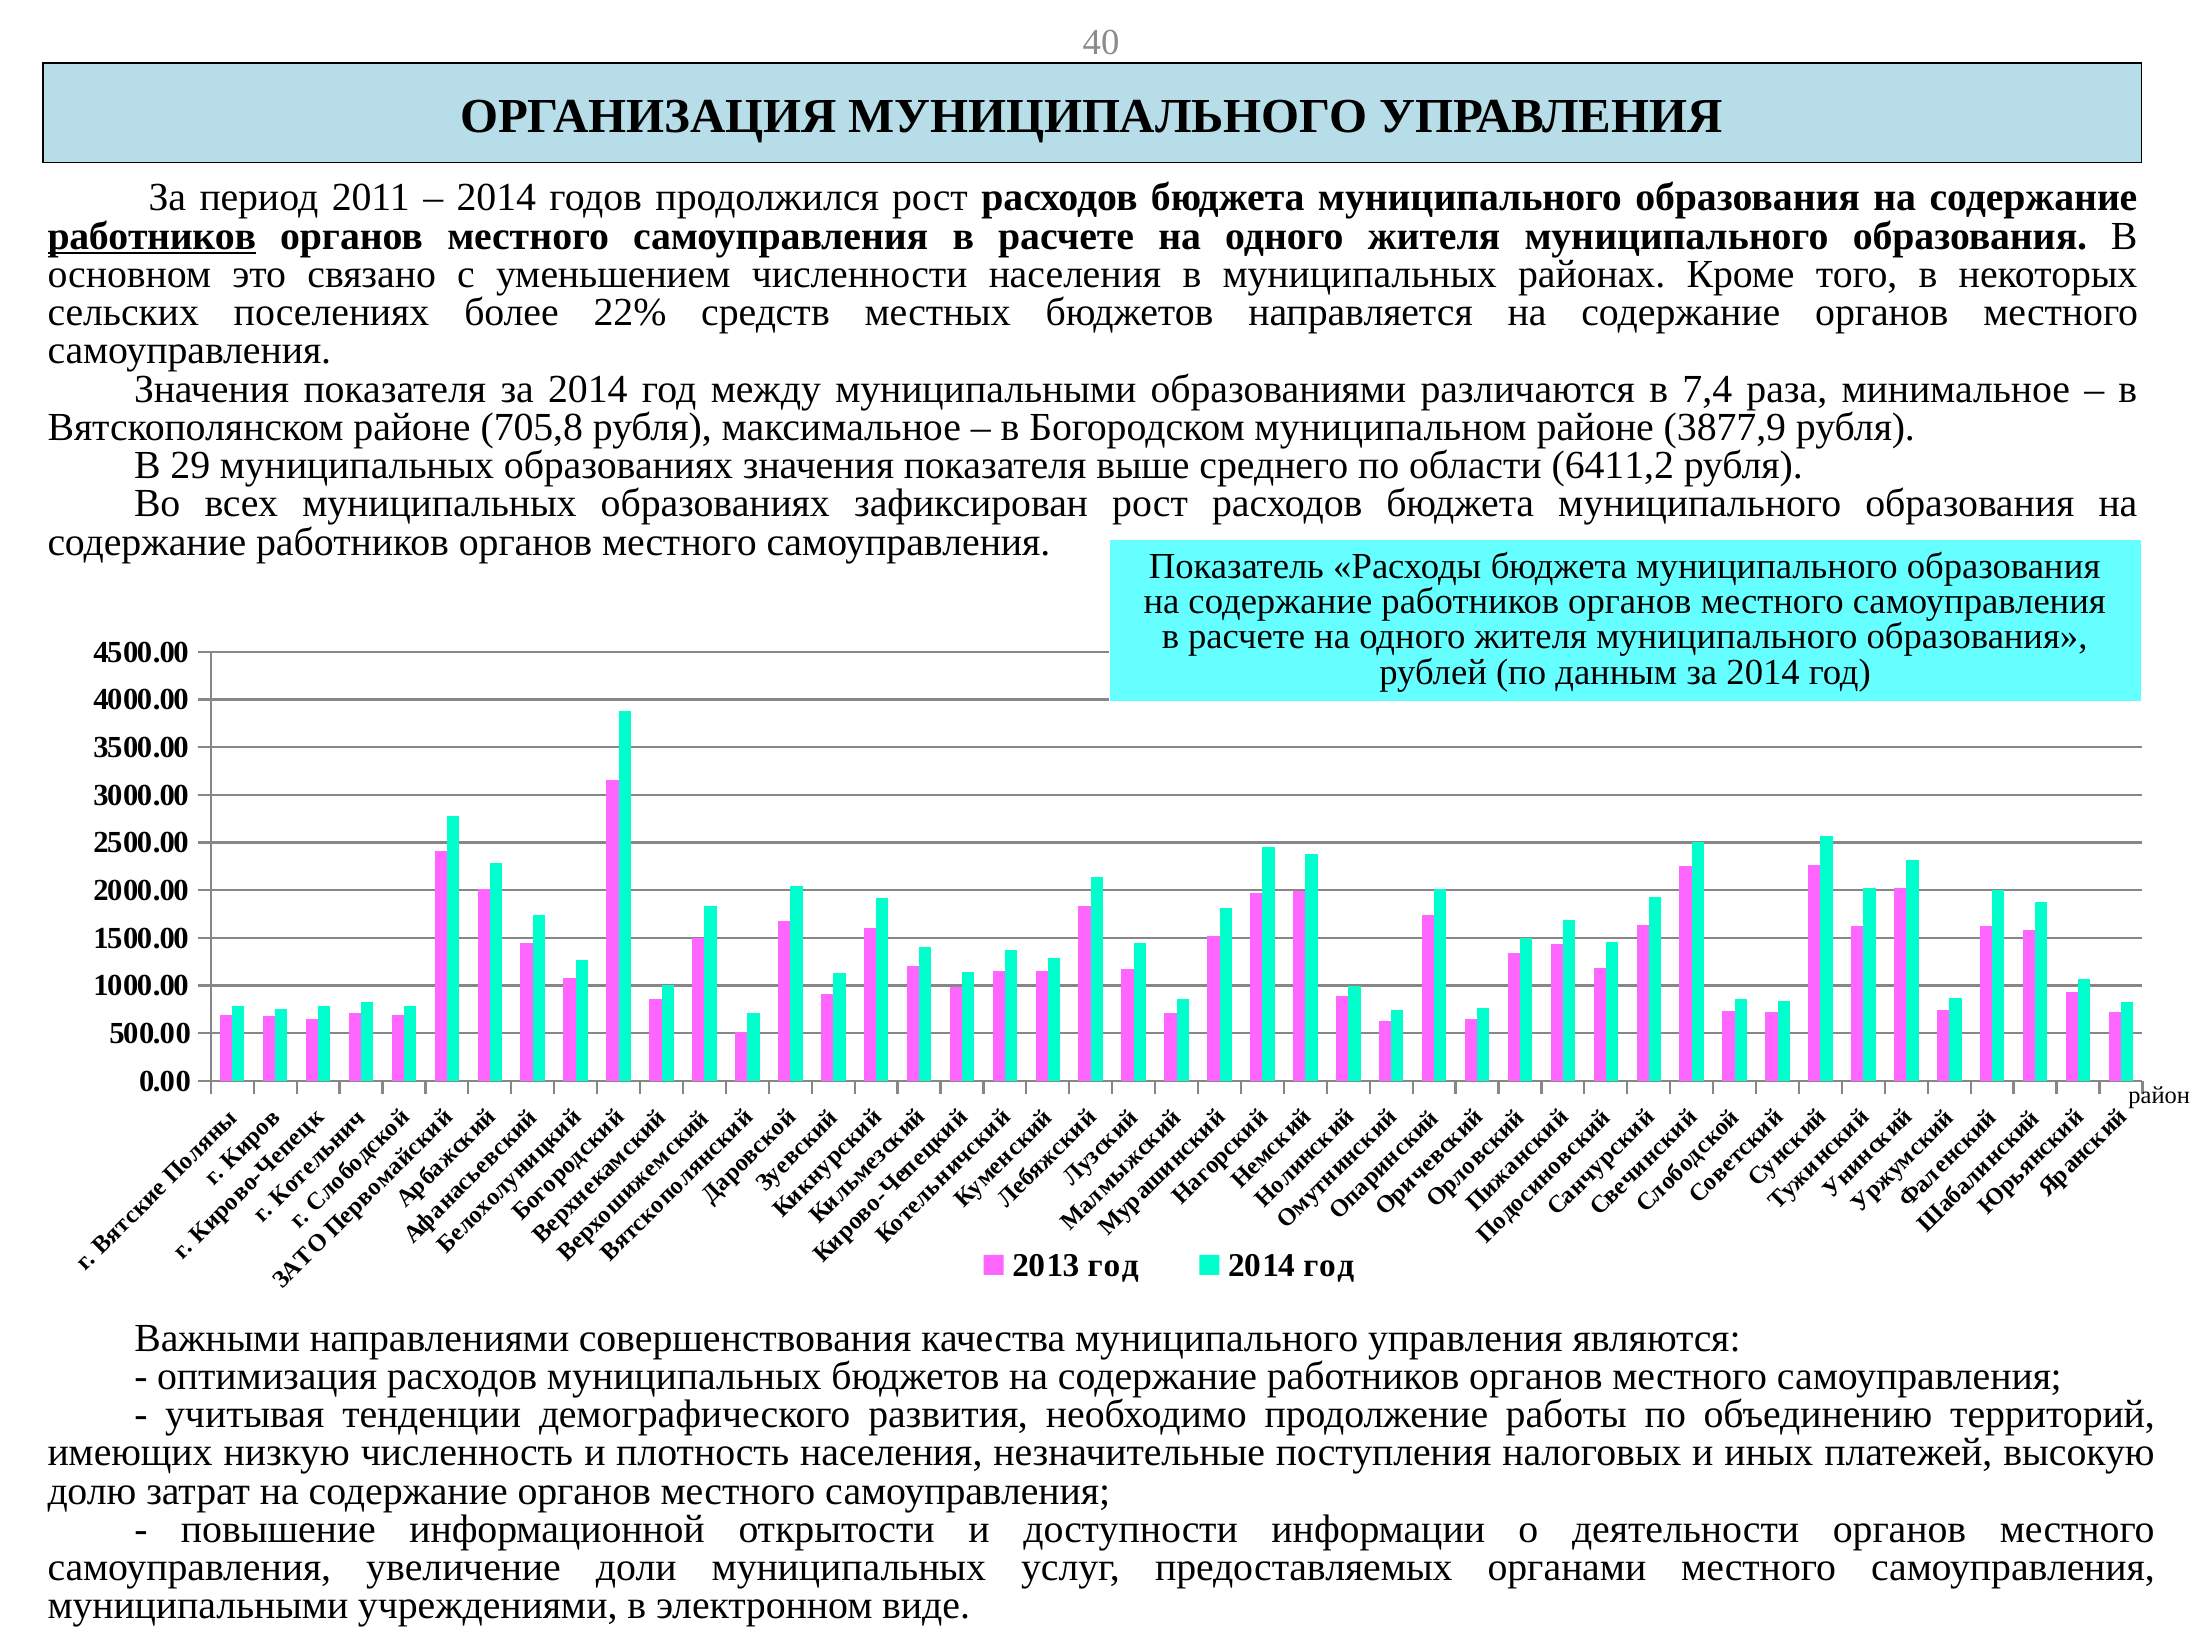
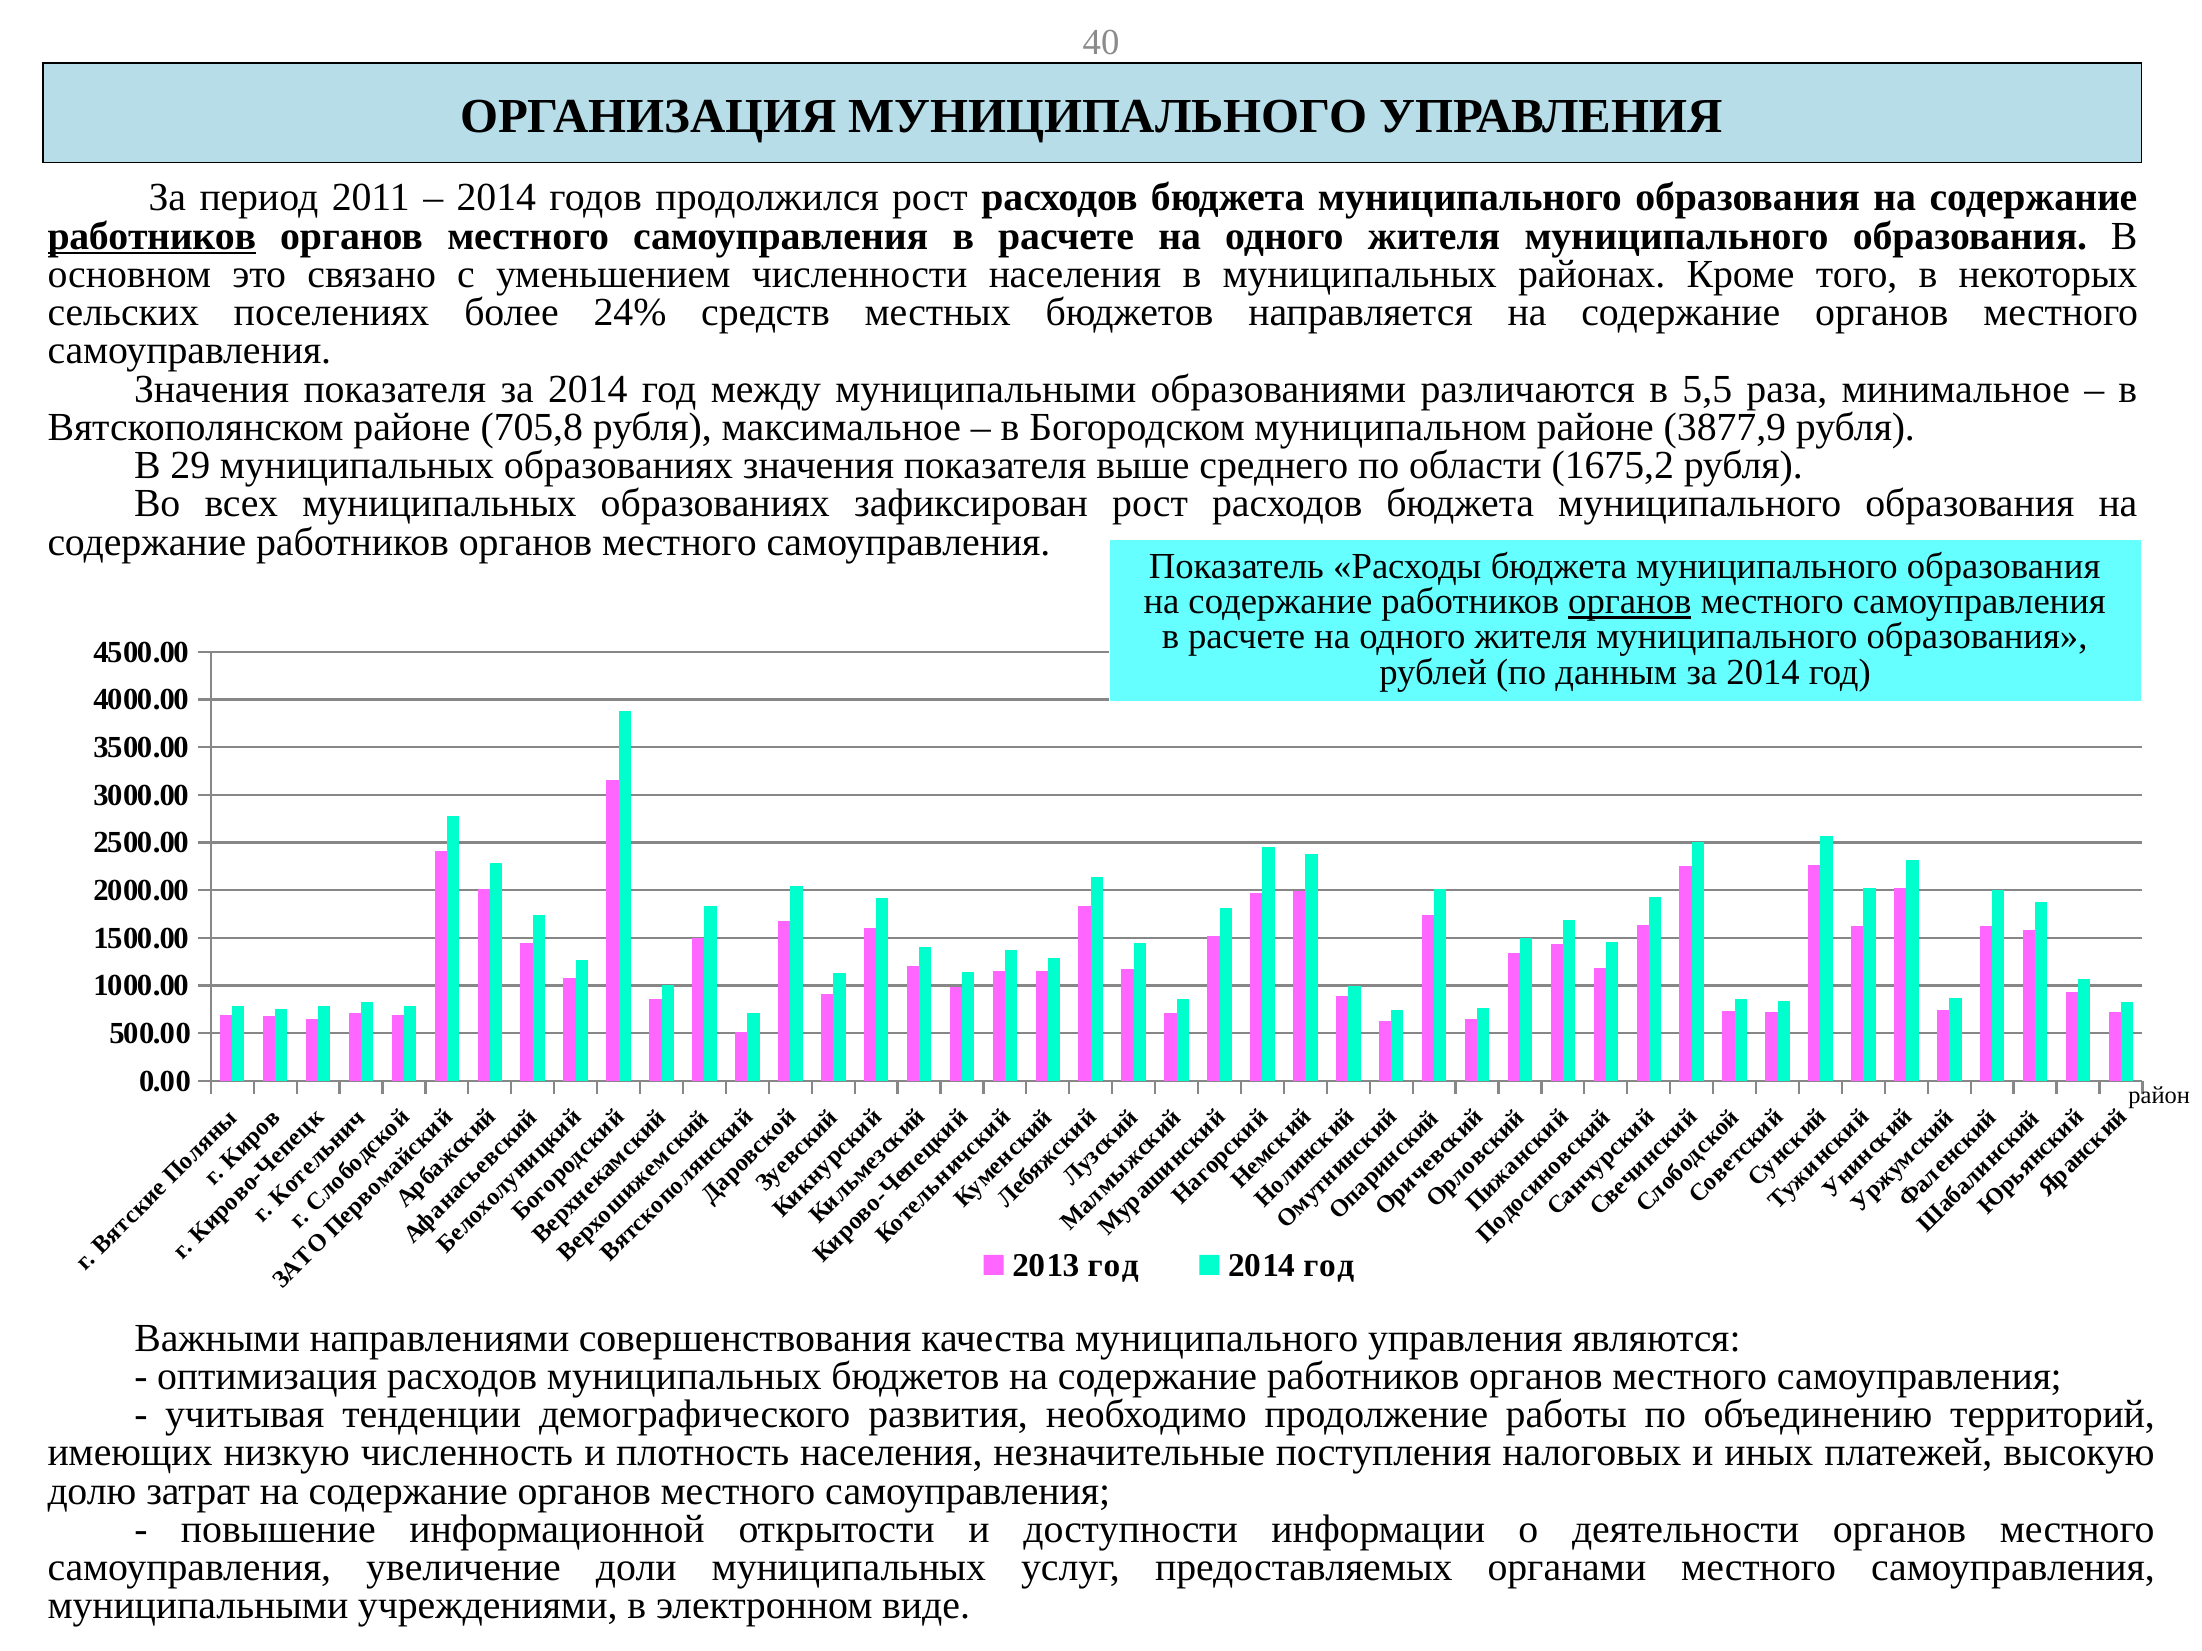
22%: 22% -> 24%
7,4: 7,4 -> 5,5
6411,2: 6411,2 -> 1675,2
органов at (1630, 602) underline: none -> present
